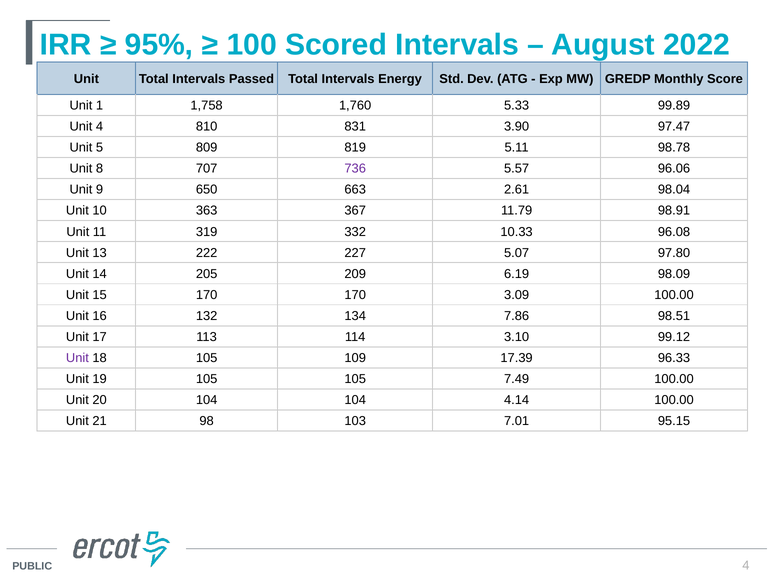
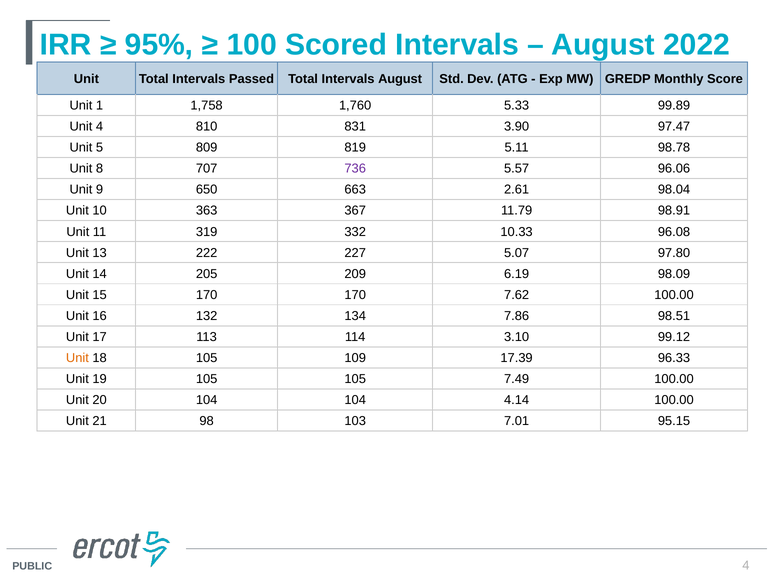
Intervals Energy: Energy -> August
3.09: 3.09 -> 7.62
Unit at (77, 358) colour: purple -> orange
